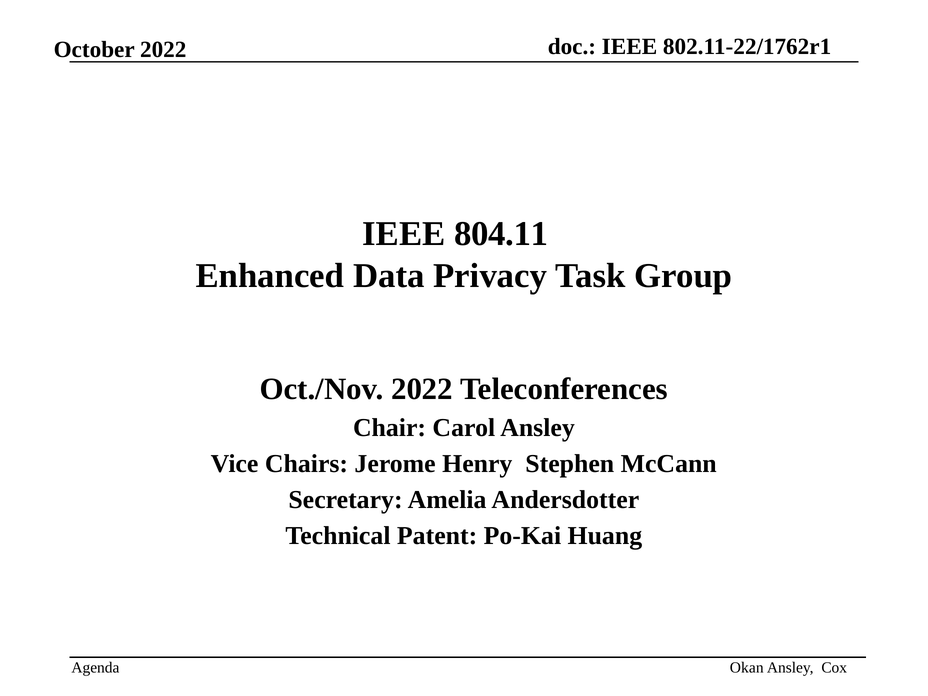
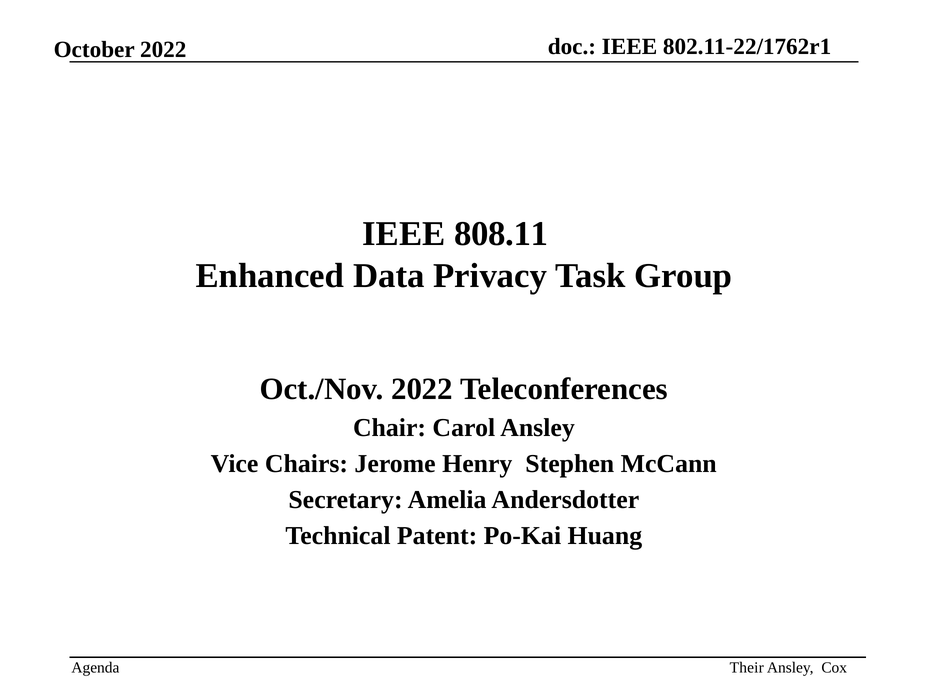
804.11: 804.11 -> 808.11
Okan: Okan -> Their
